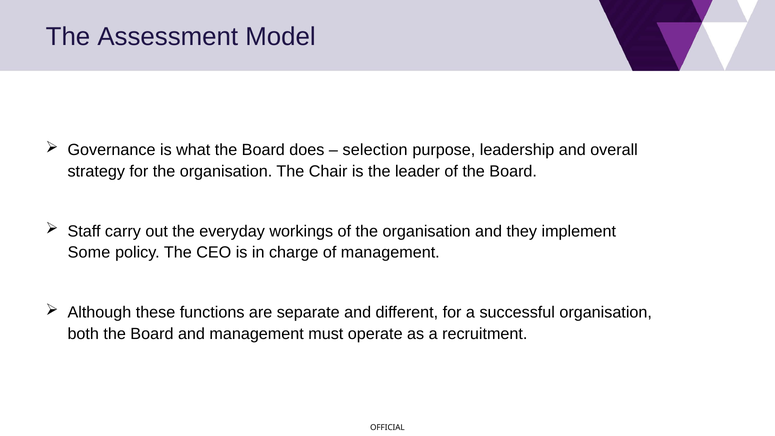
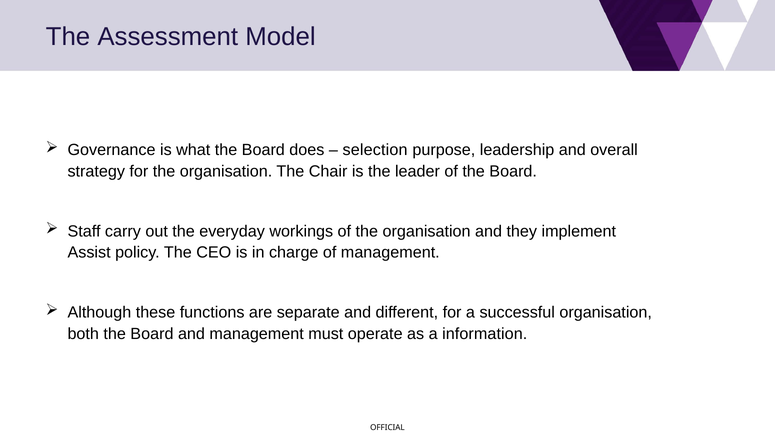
Some: Some -> Assist
recruitment: recruitment -> information
